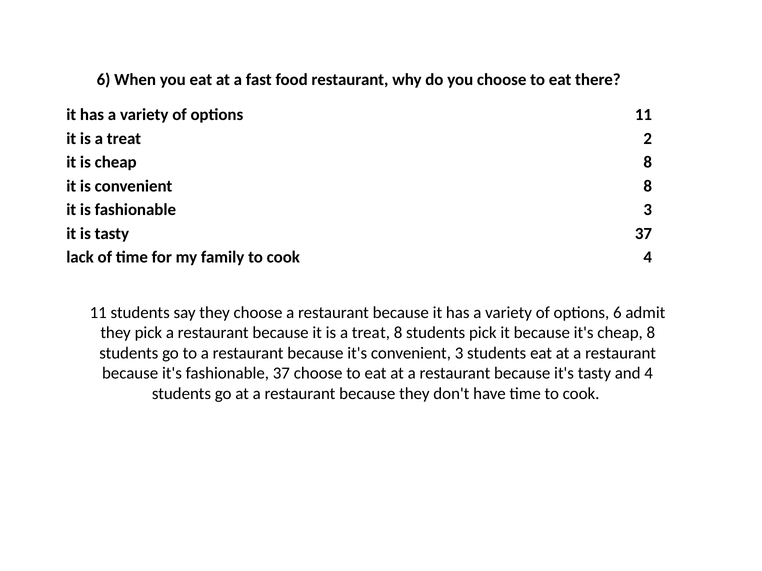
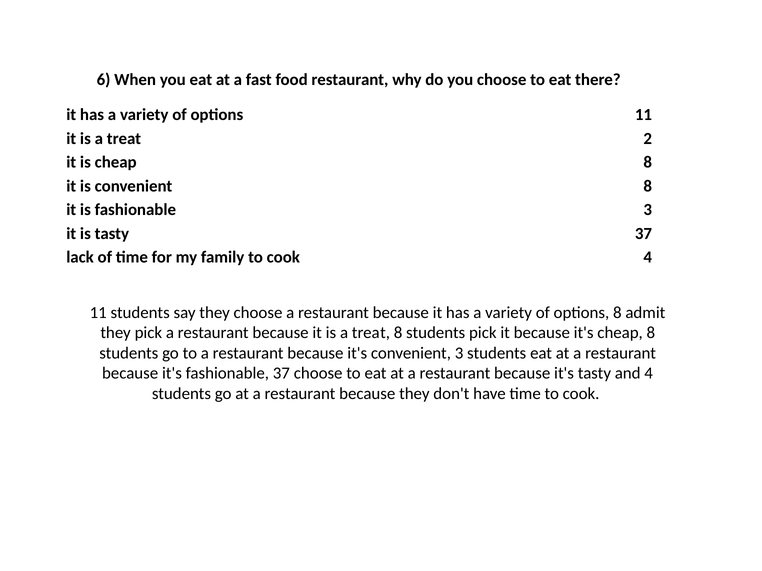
options 6: 6 -> 8
